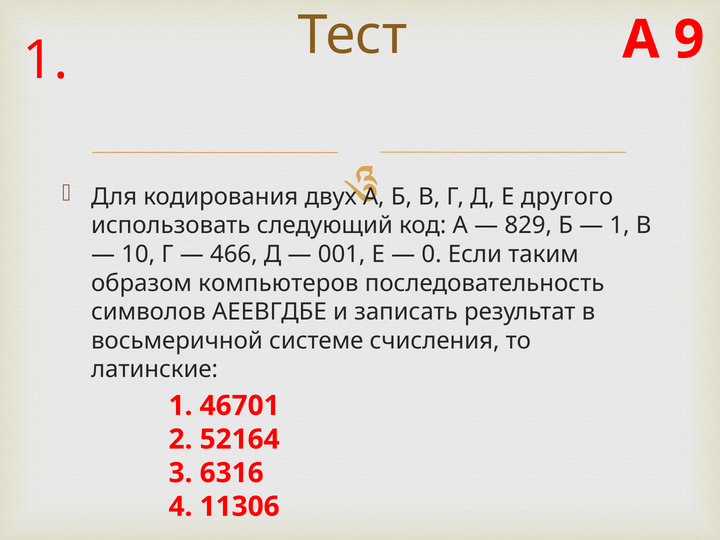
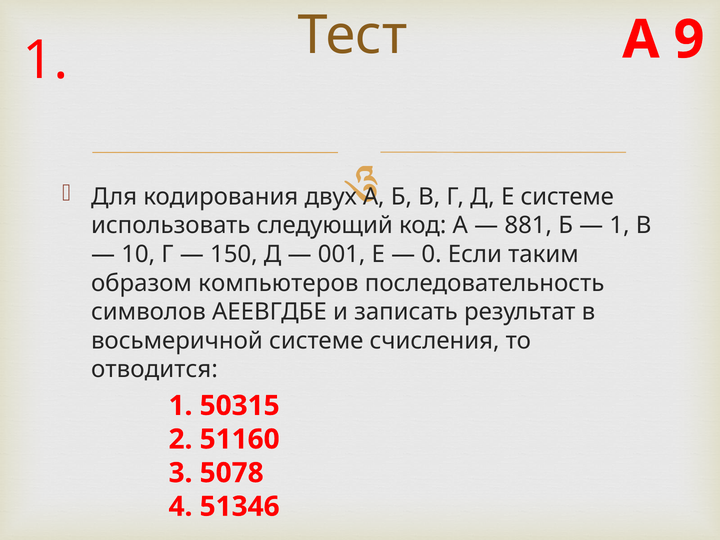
Е другого: другого -> системе
829: 829 -> 881
466: 466 -> 150
латинские: латинские -> отводится
46701: 46701 -> 50315
52164: 52164 -> 51160
6316: 6316 -> 5078
11306: 11306 -> 51346
